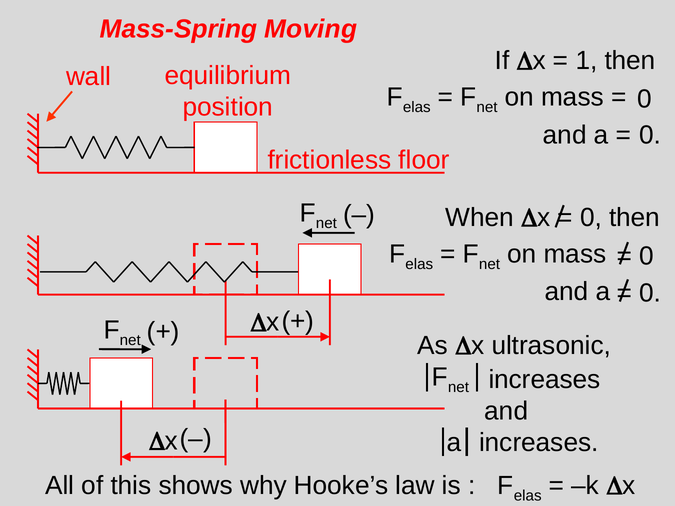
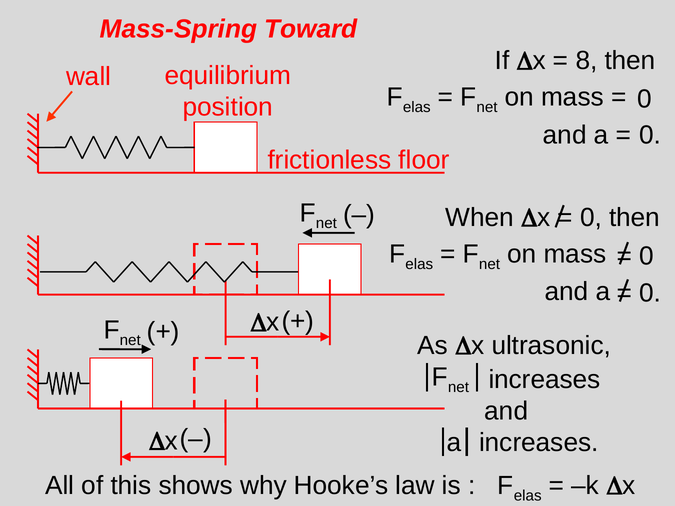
Moving: Moving -> Toward
1: 1 -> 8
